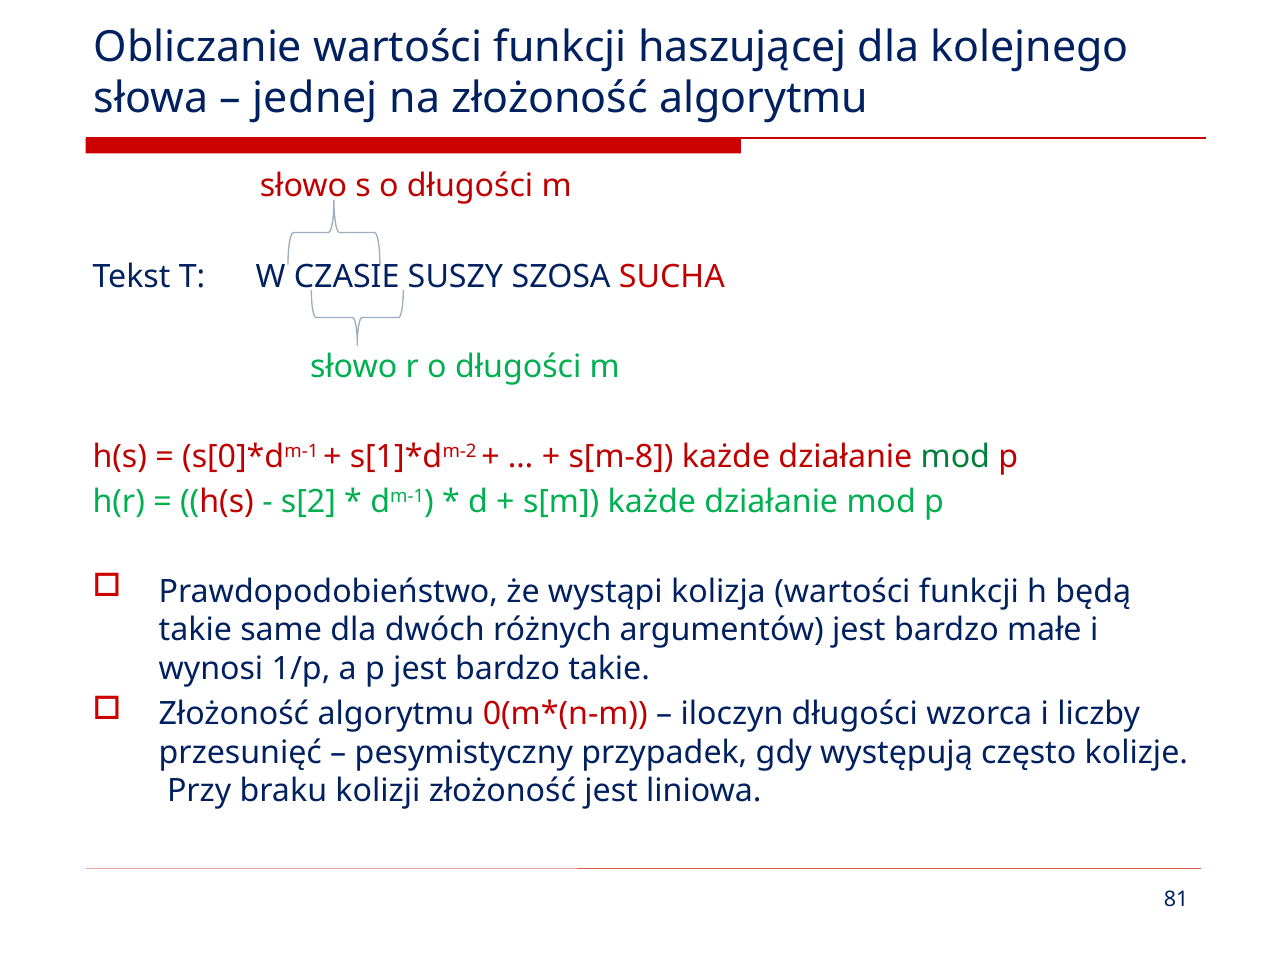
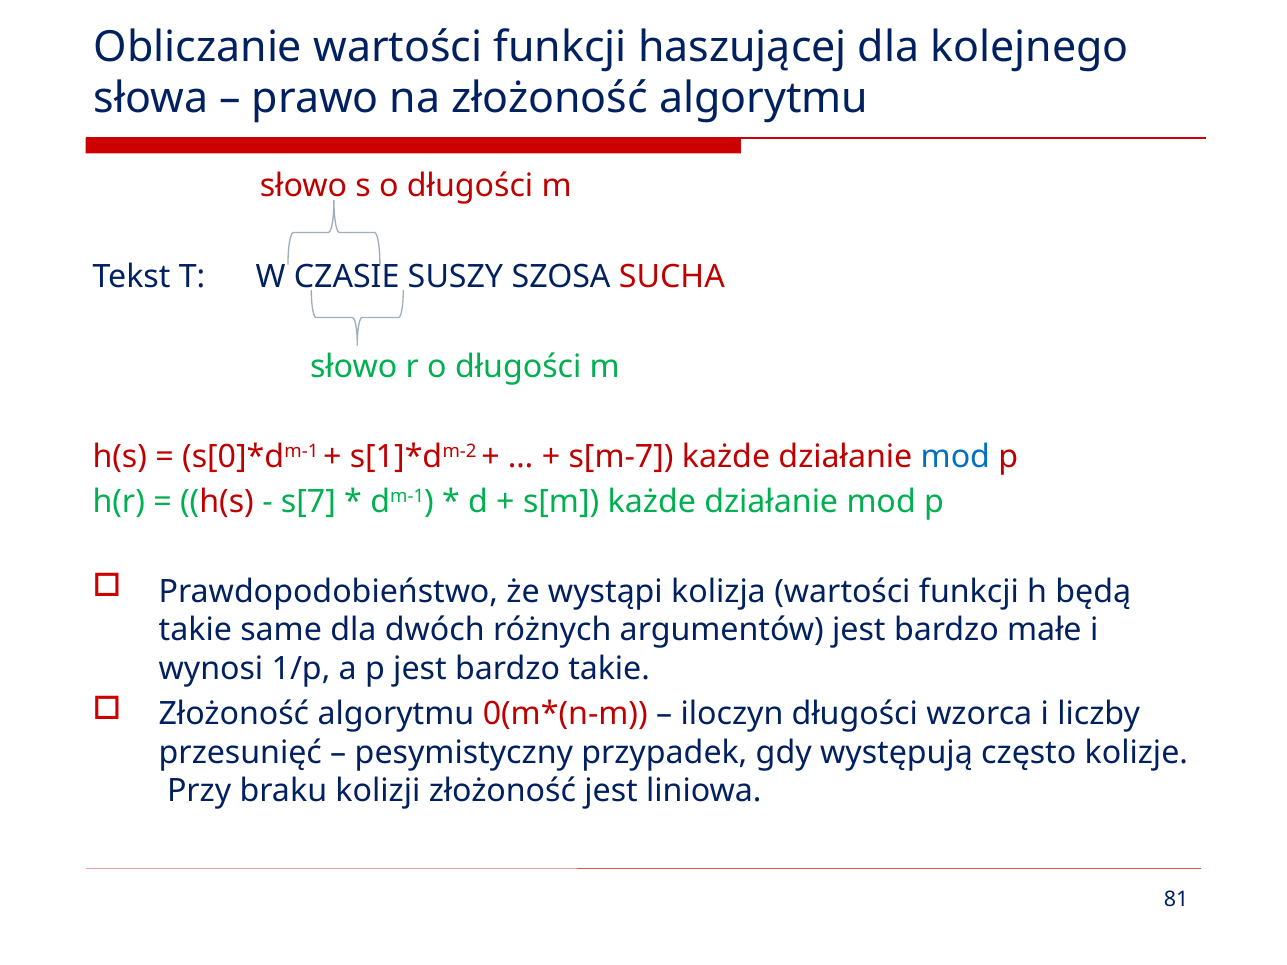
jednej: jednej -> prawo
s[m-8: s[m-8 -> s[m-7
mod at (955, 457) colour: green -> blue
s[2: s[2 -> s[7
